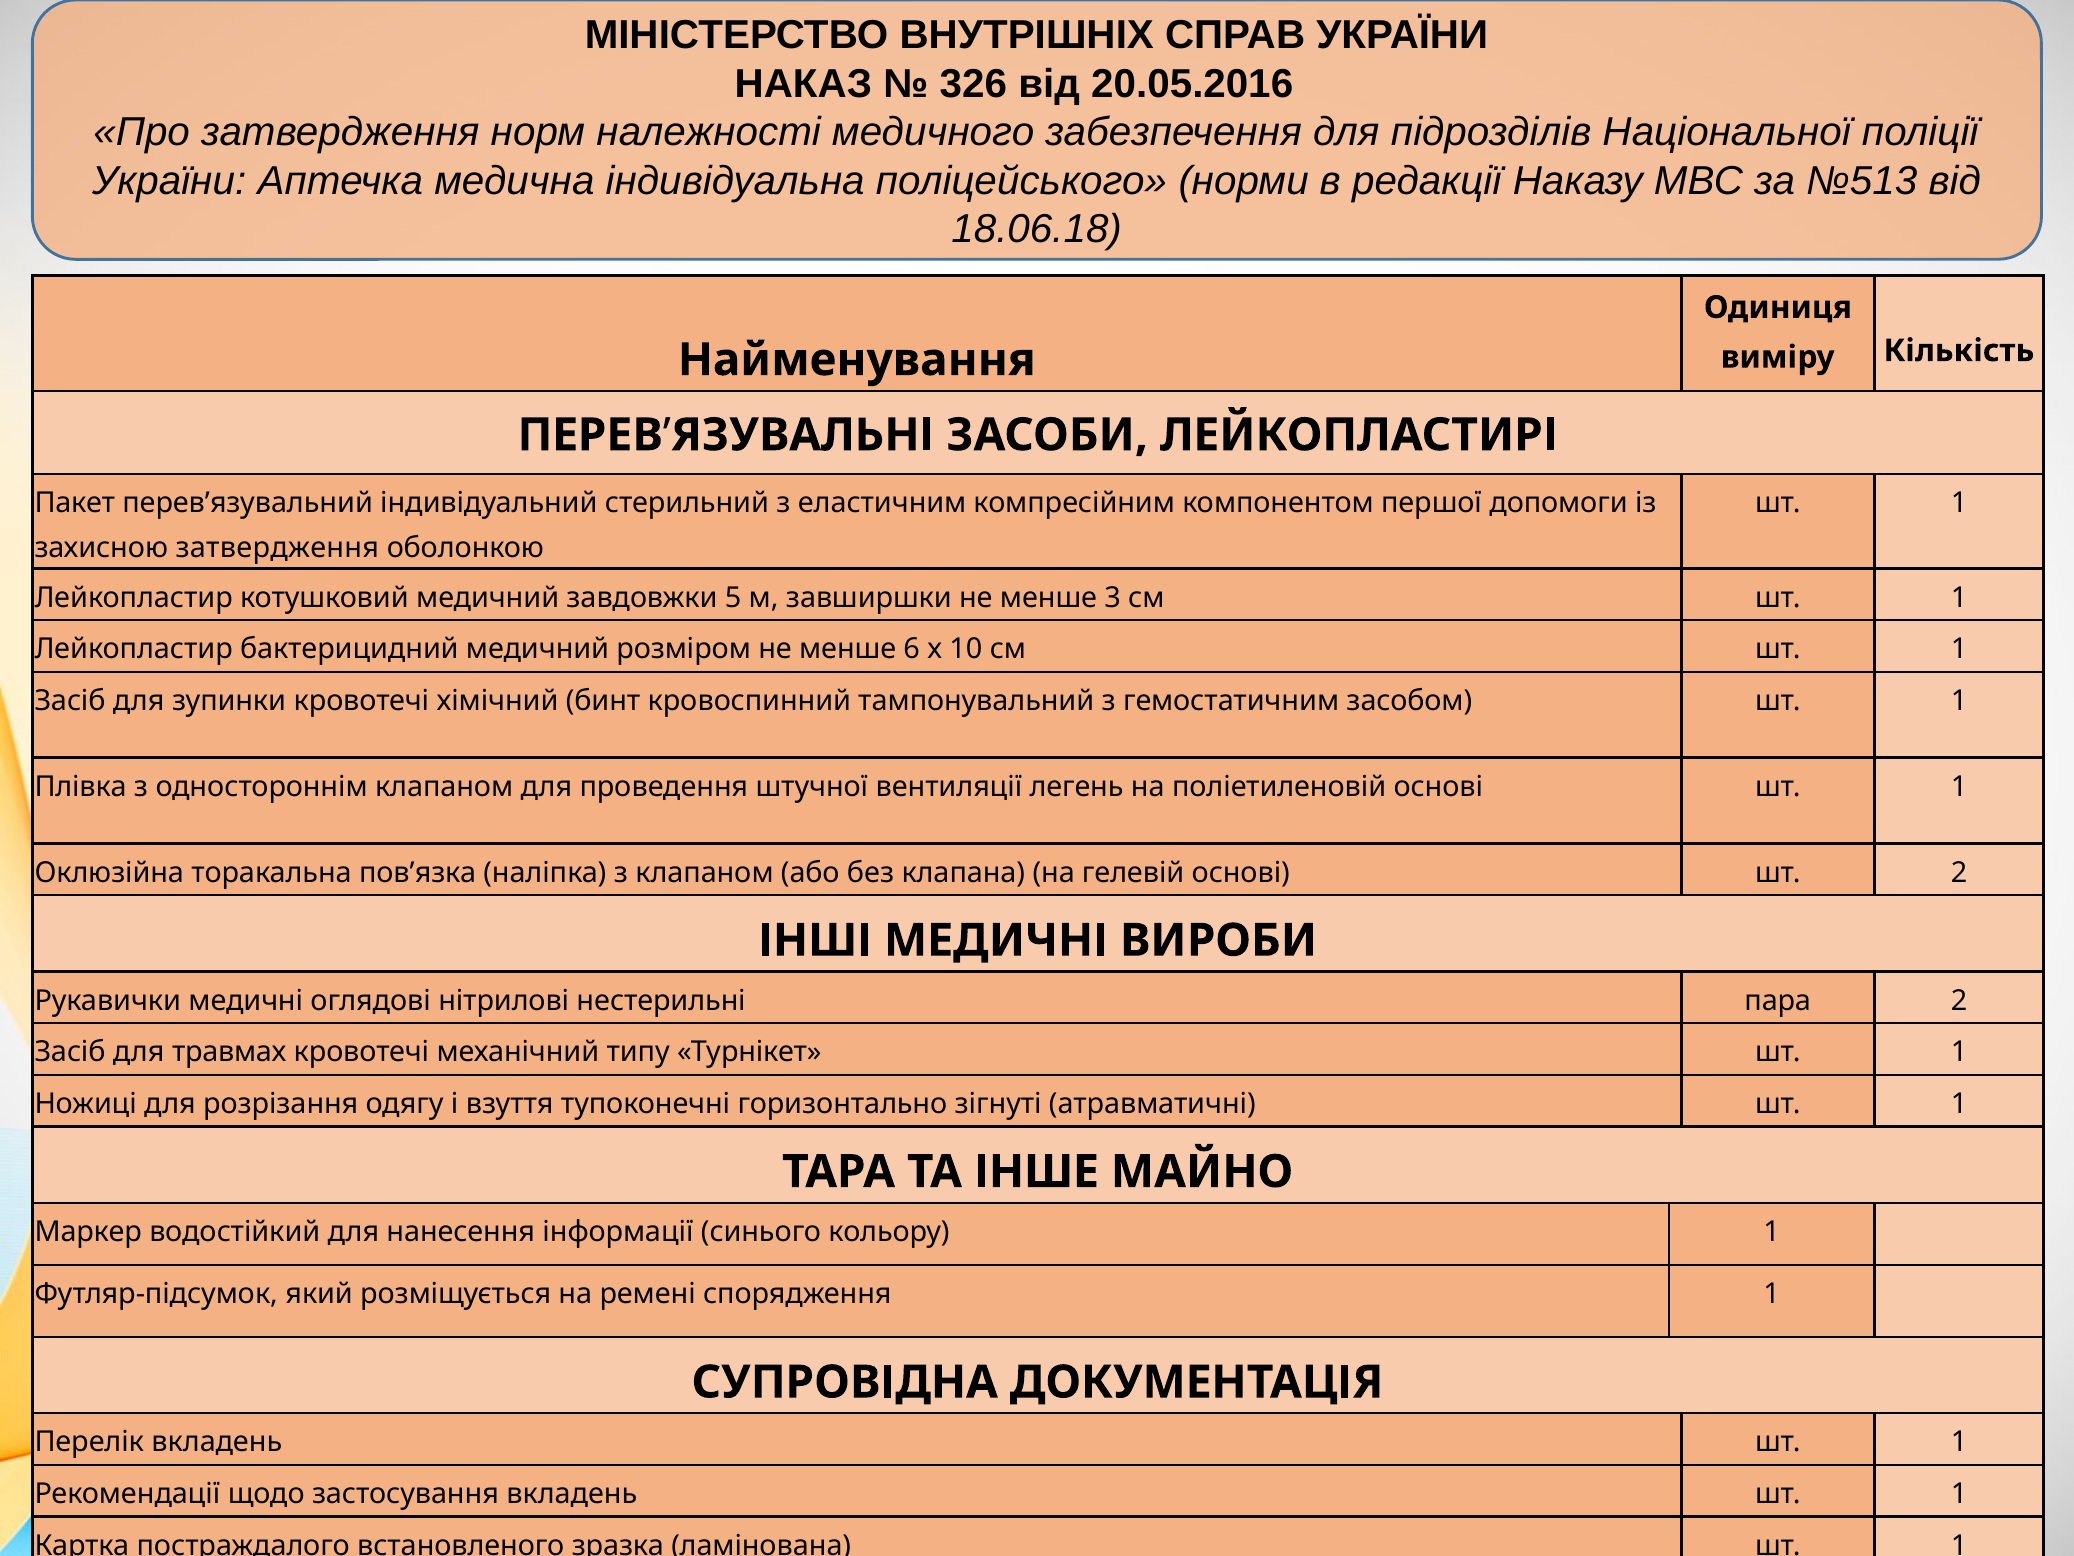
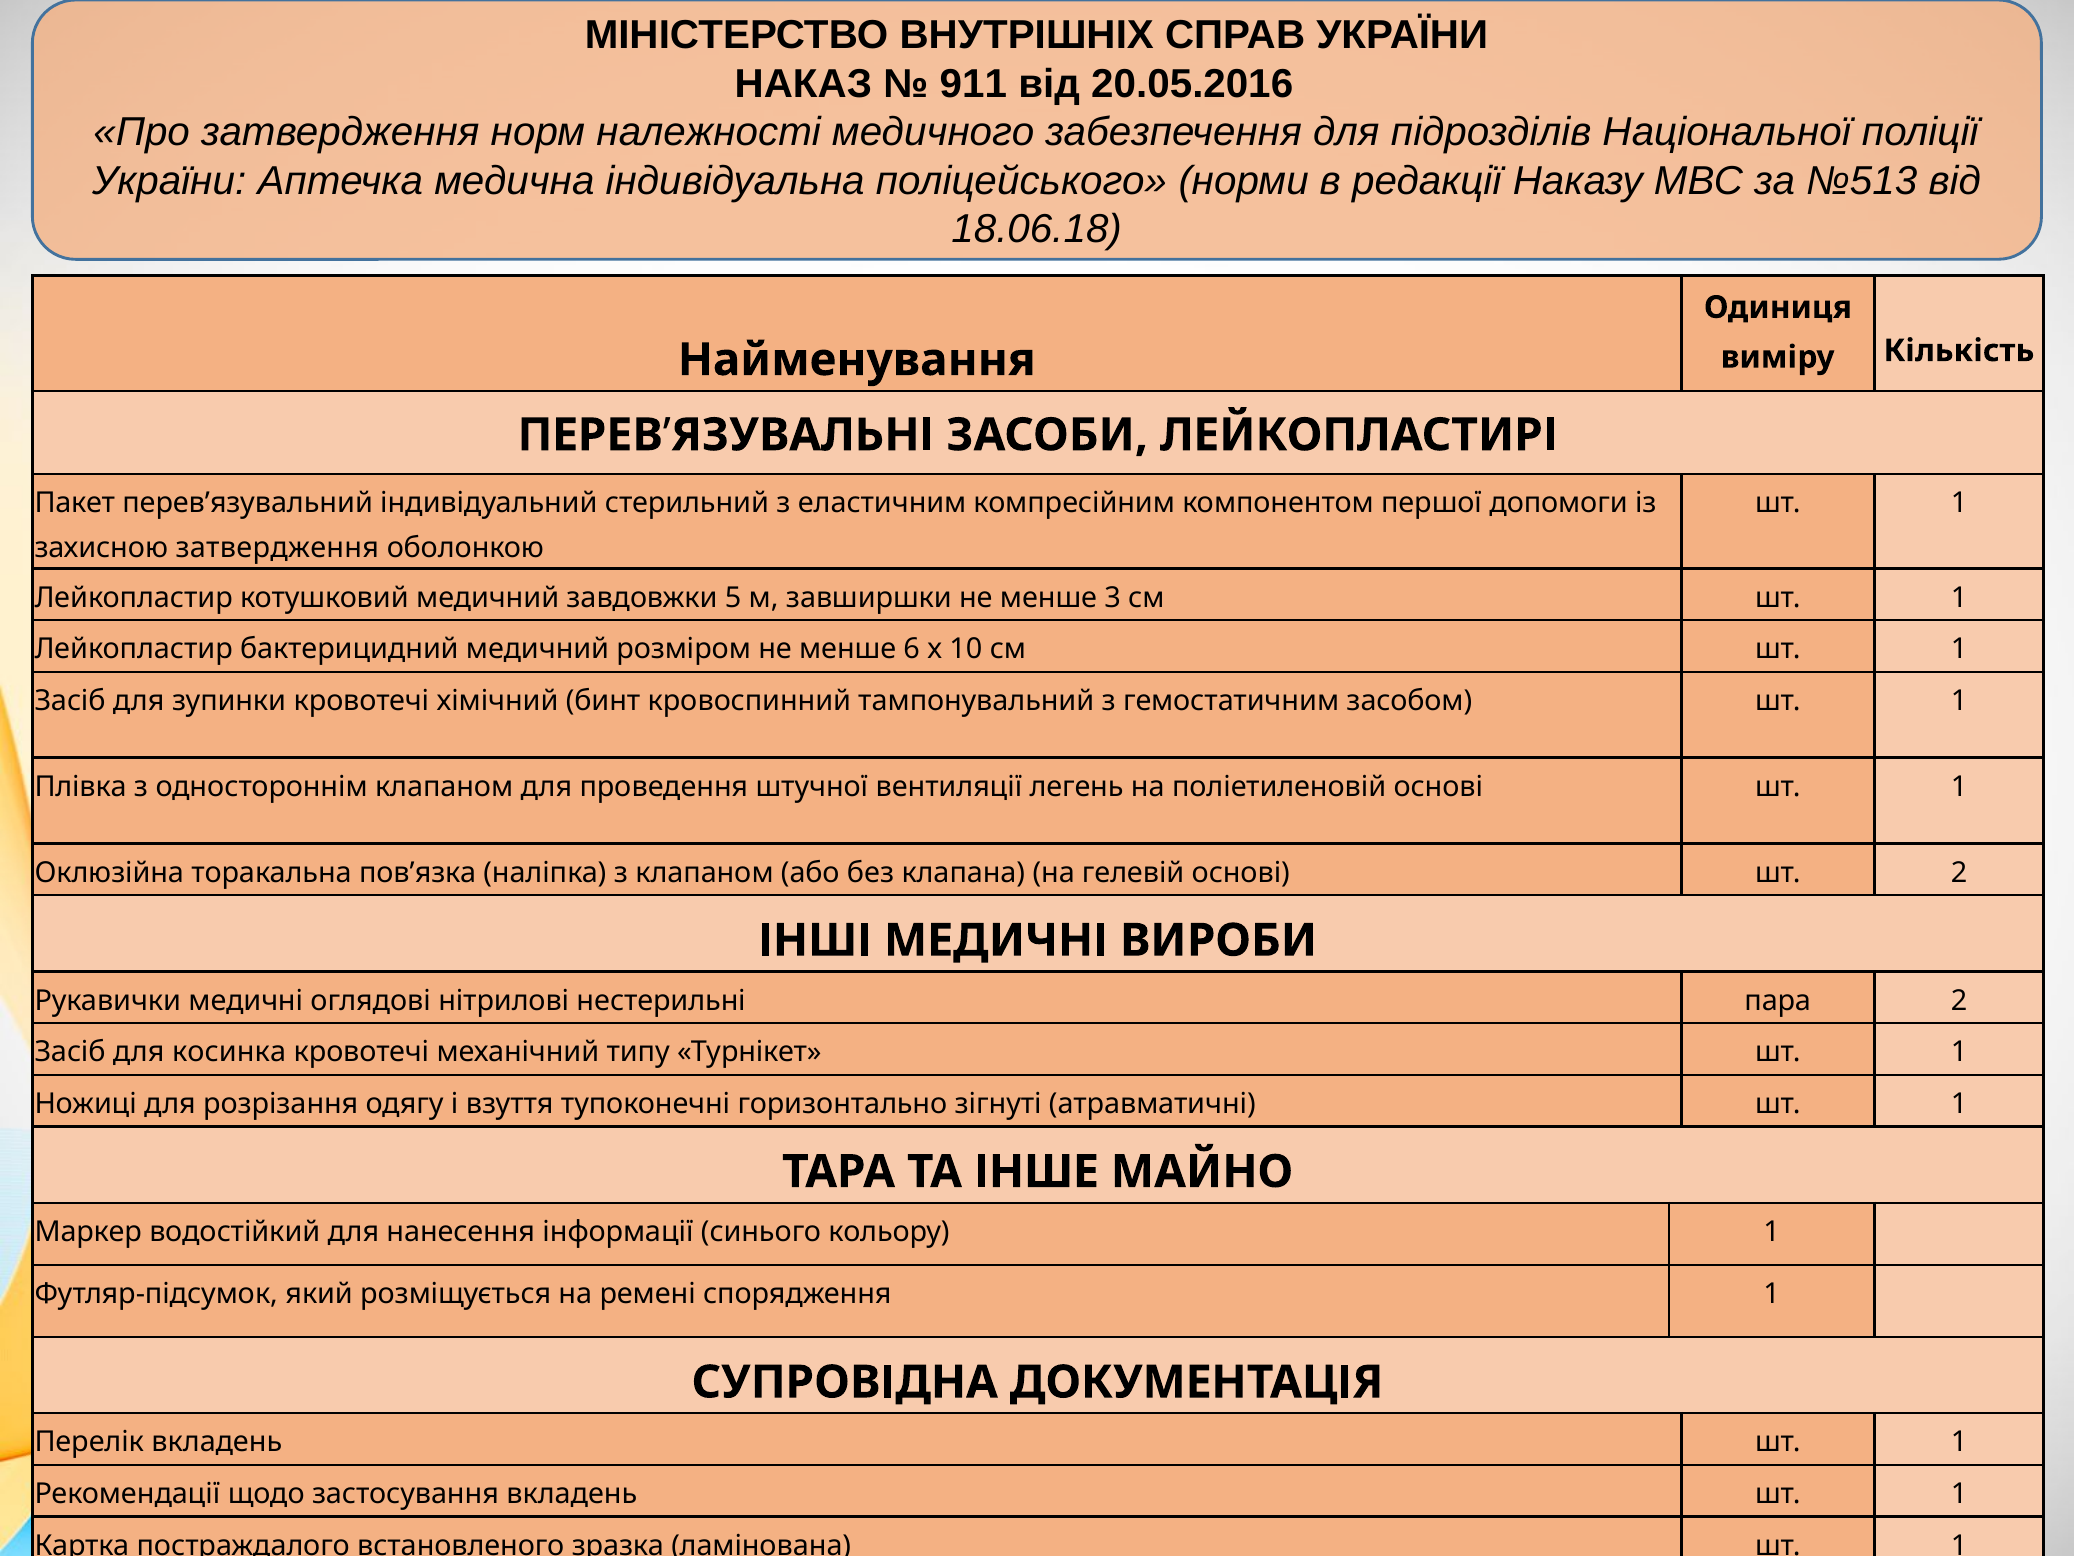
326: 326 -> 911
травмах: травмах -> косинка
